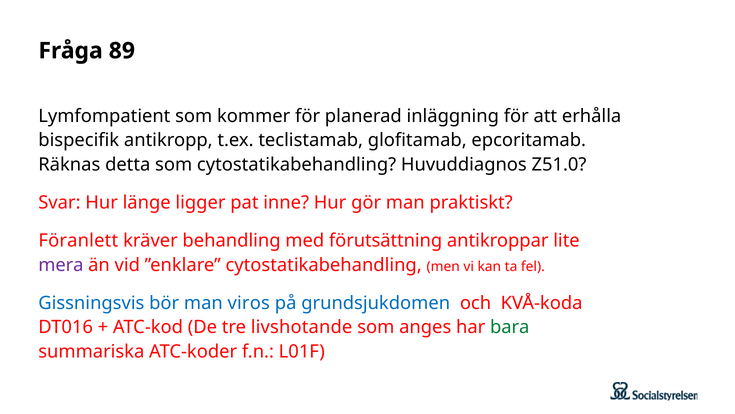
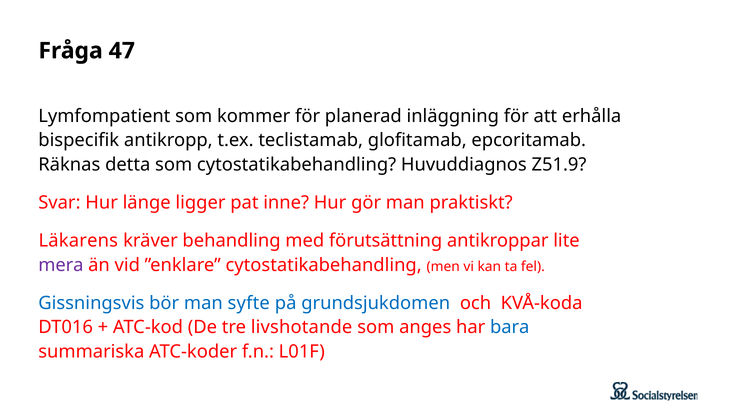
89: 89 -> 47
Z51.0: Z51.0 -> Z51.9
Föranlett: Föranlett -> Läkarens
viros: viros -> syfte
bara colour: green -> blue
